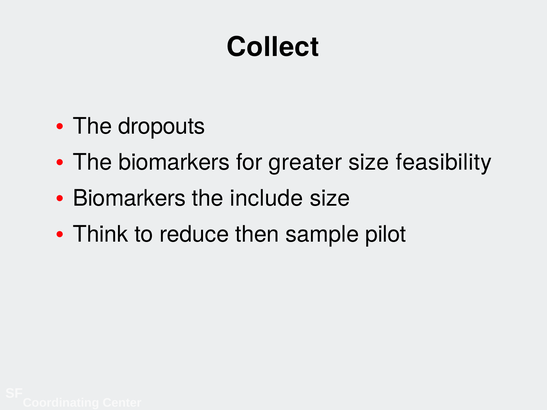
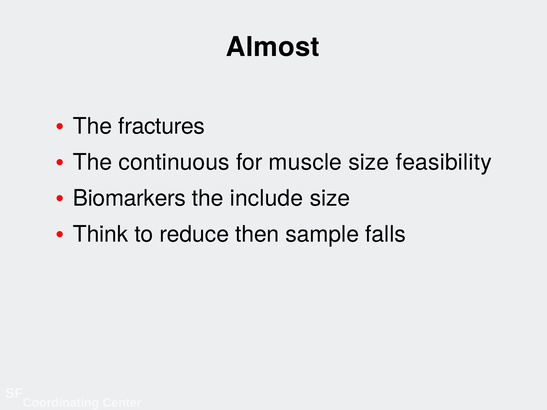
Collect: Collect -> Almost
dropouts: dropouts -> fractures
The biomarkers: biomarkers -> continuous
greater: greater -> muscle
pilot: pilot -> falls
